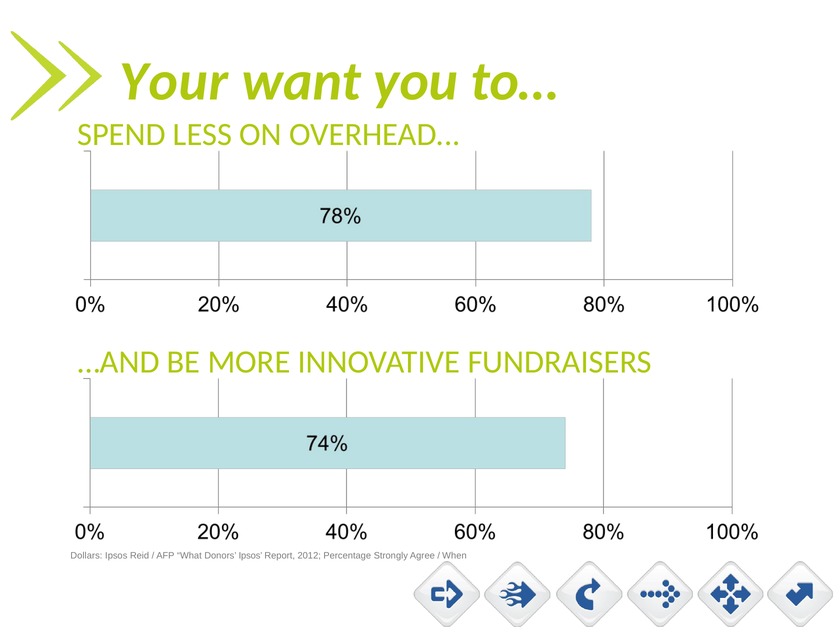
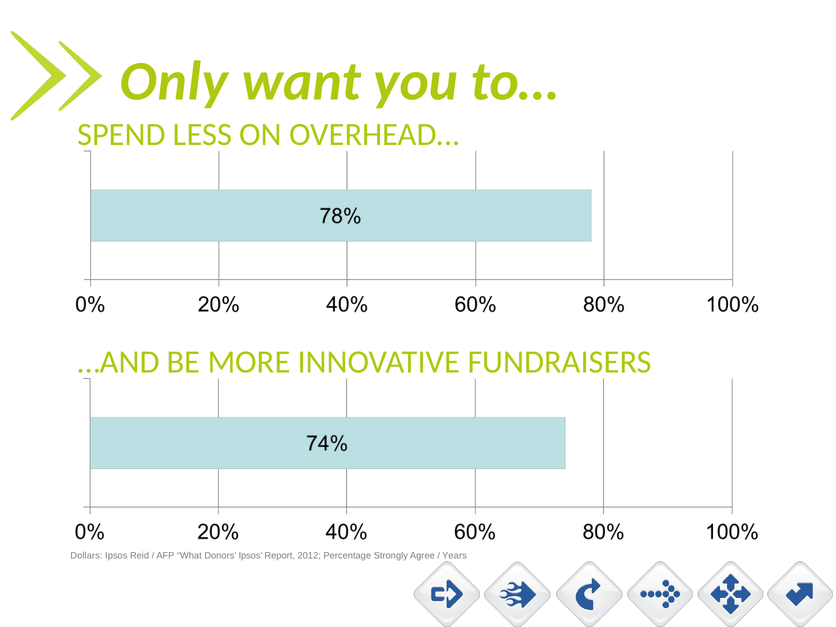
Your: Your -> Only
When: When -> Years
